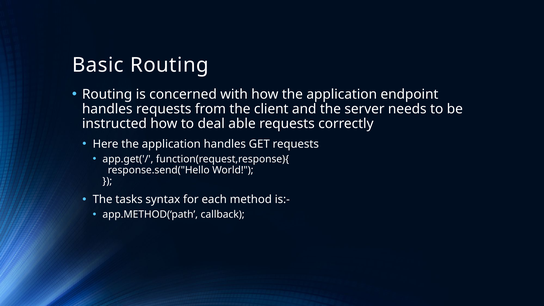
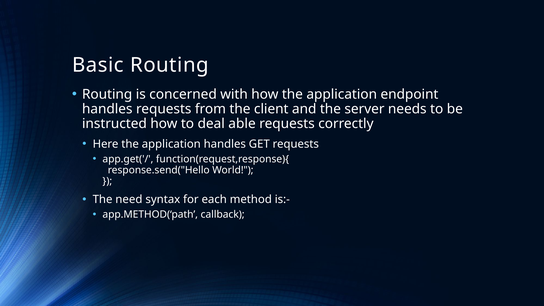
tasks: tasks -> need
